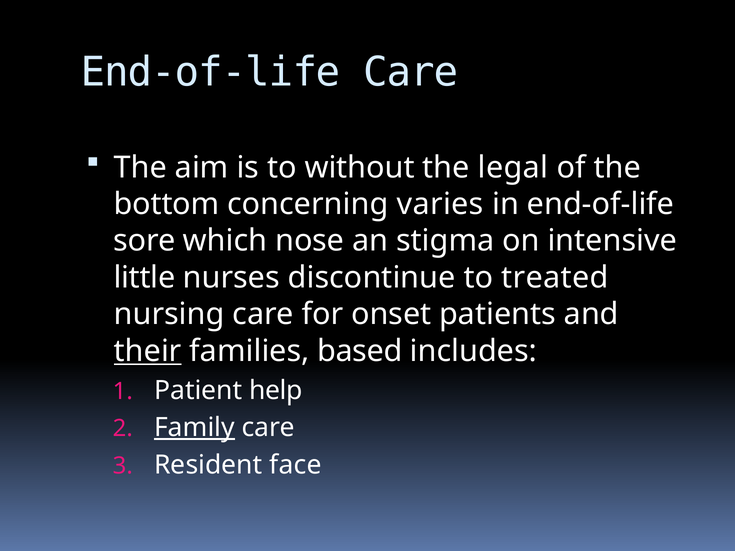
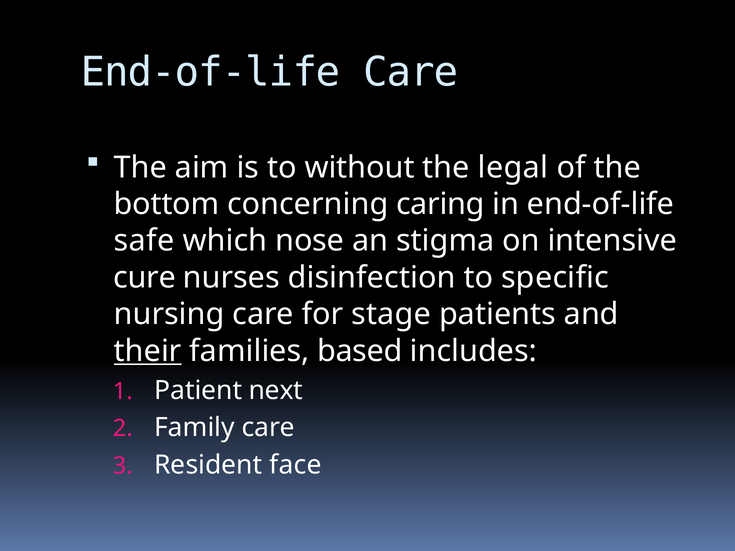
varies: varies -> caring
sore: sore -> safe
little: little -> cure
discontinue: discontinue -> disinfection
treated: treated -> specific
onset: onset -> stage
help: help -> next
Family underline: present -> none
